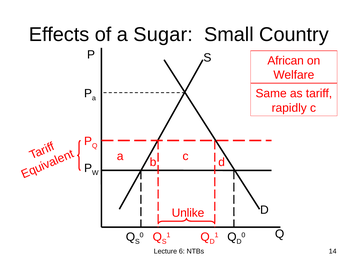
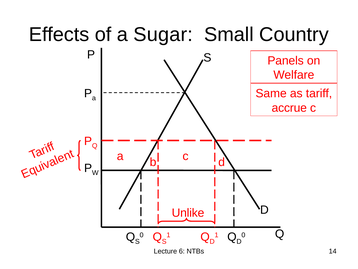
African: African -> Panels
rapidly: rapidly -> accrue
